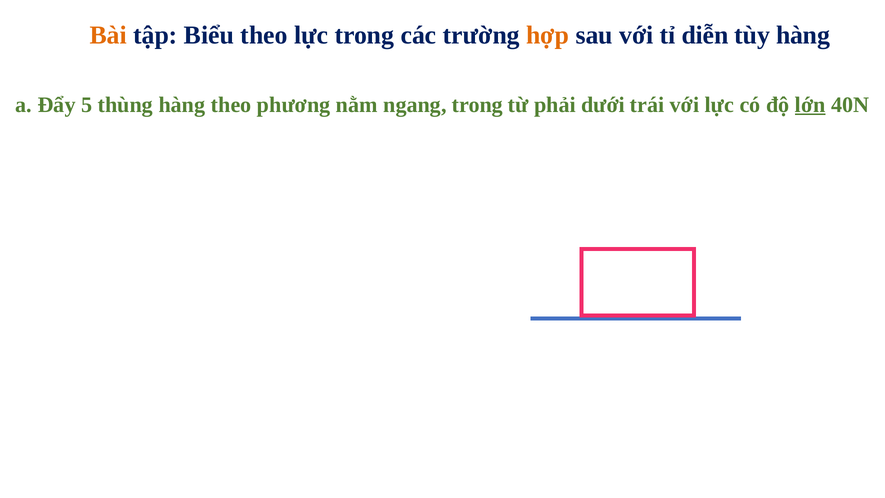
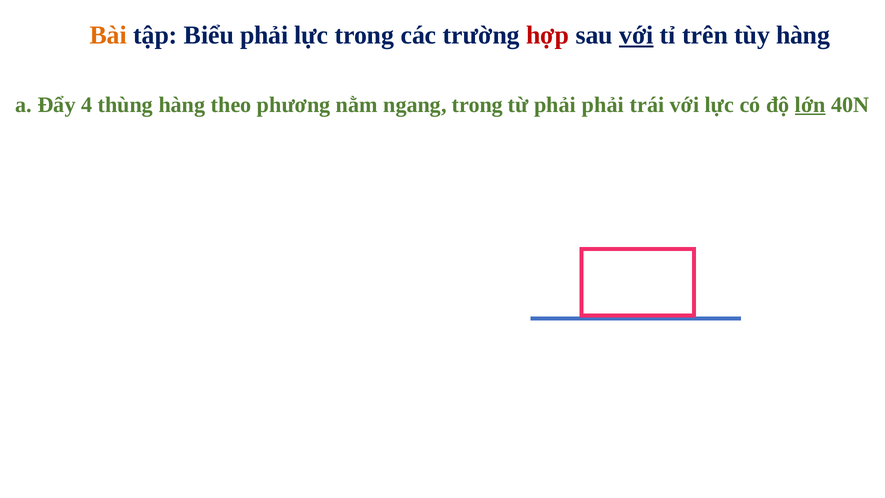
Biểu theo: theo -> phải
hợp colour: orange -> red
với at (636, 35) underline: none -> present
diễn: diễn -> trên
5: 5 -> 4
phải dưới: dưới -> phải
